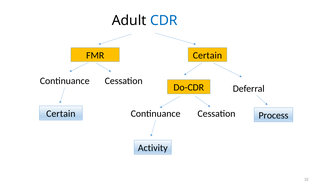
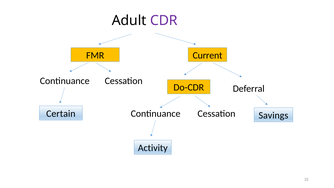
CDR colour: blue -> purple
FMR Certain: Certain -> Current
Process: Process -> Savings
